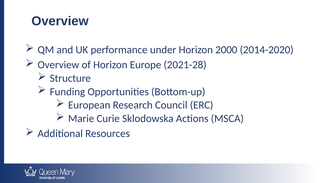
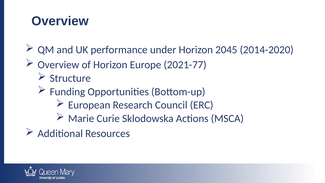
2000: 2000 -> 2045
2021-28: 2021-28 -> 2021-77
